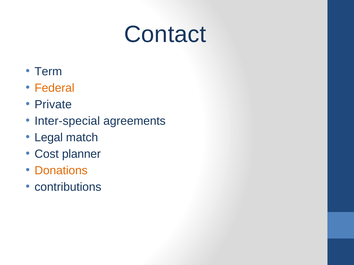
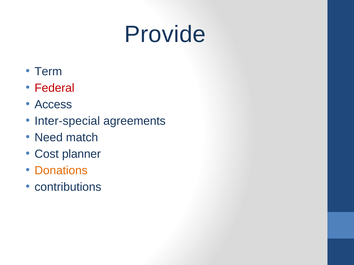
Contact: Contact -> Provide
Federal colour: orange -> red
Private: Private -> Access
Legal: Legal -> Need
